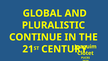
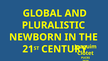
CONTINUE: CONTINUE -> NEWBORN
